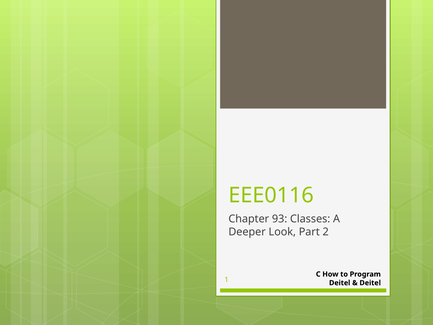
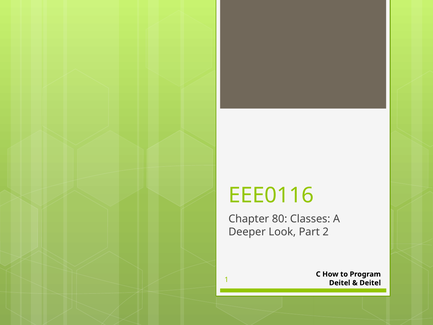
93: 93 -> 80
